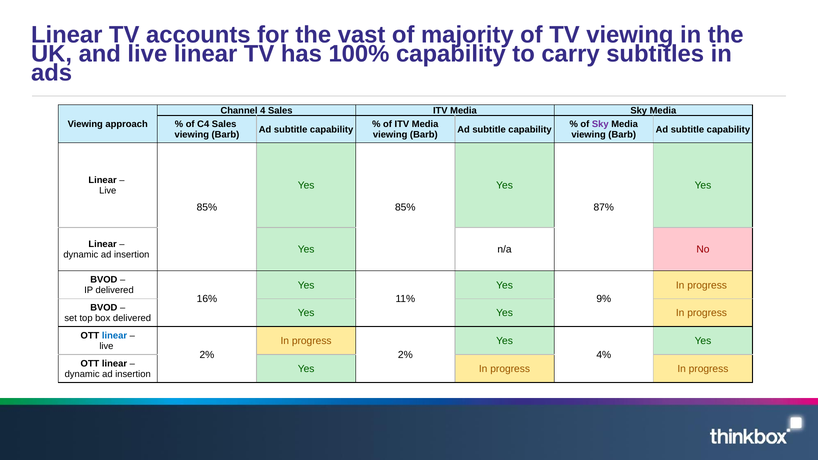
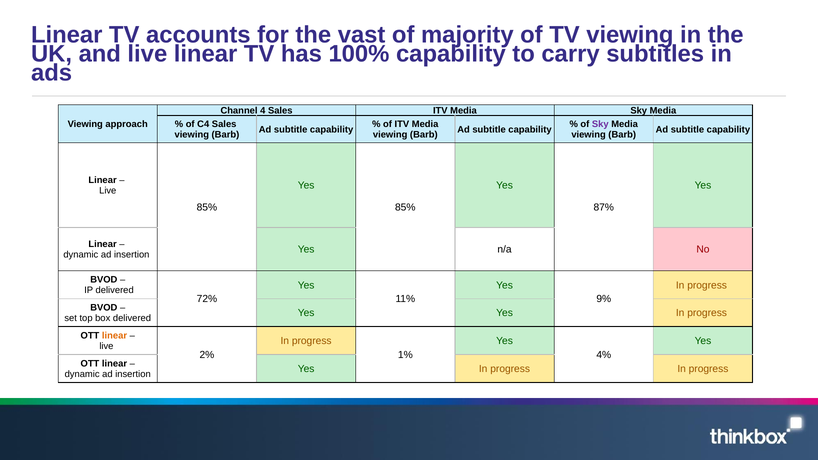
16%: 16% -> 72%
linear at (115, 336) colour: blue -> orange
2% at (405, 355): 2% -> 1%
